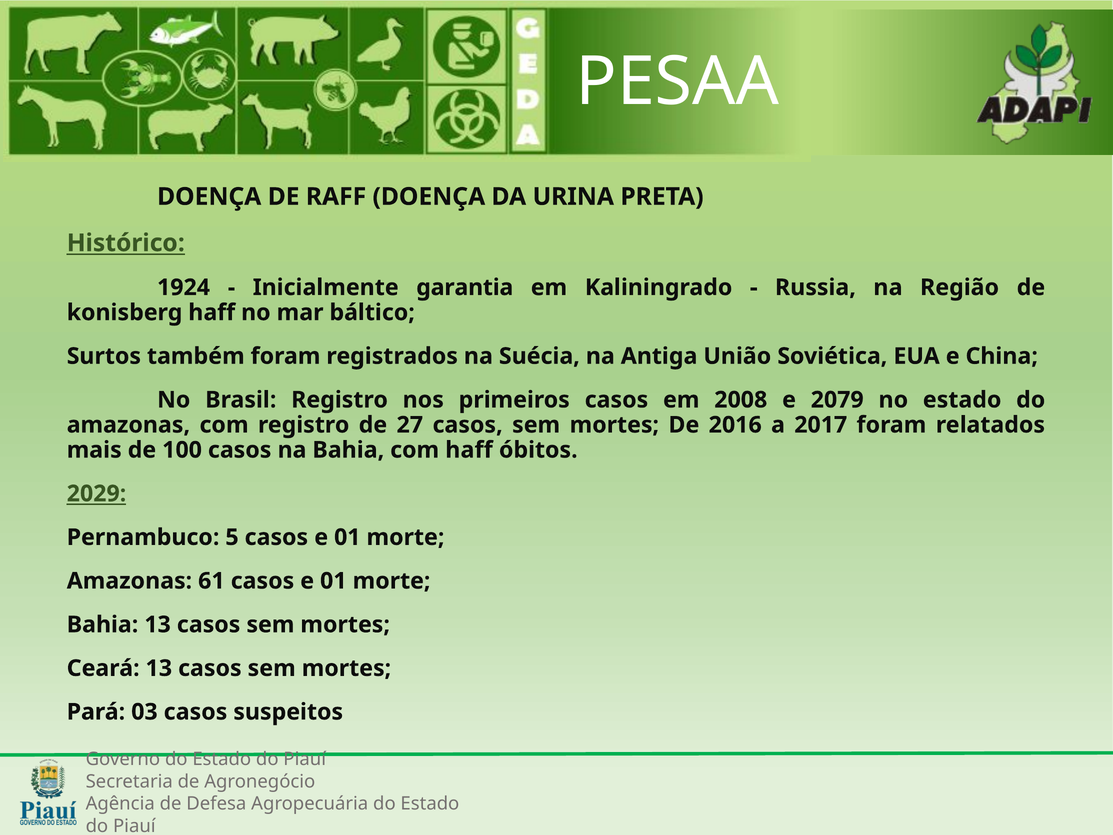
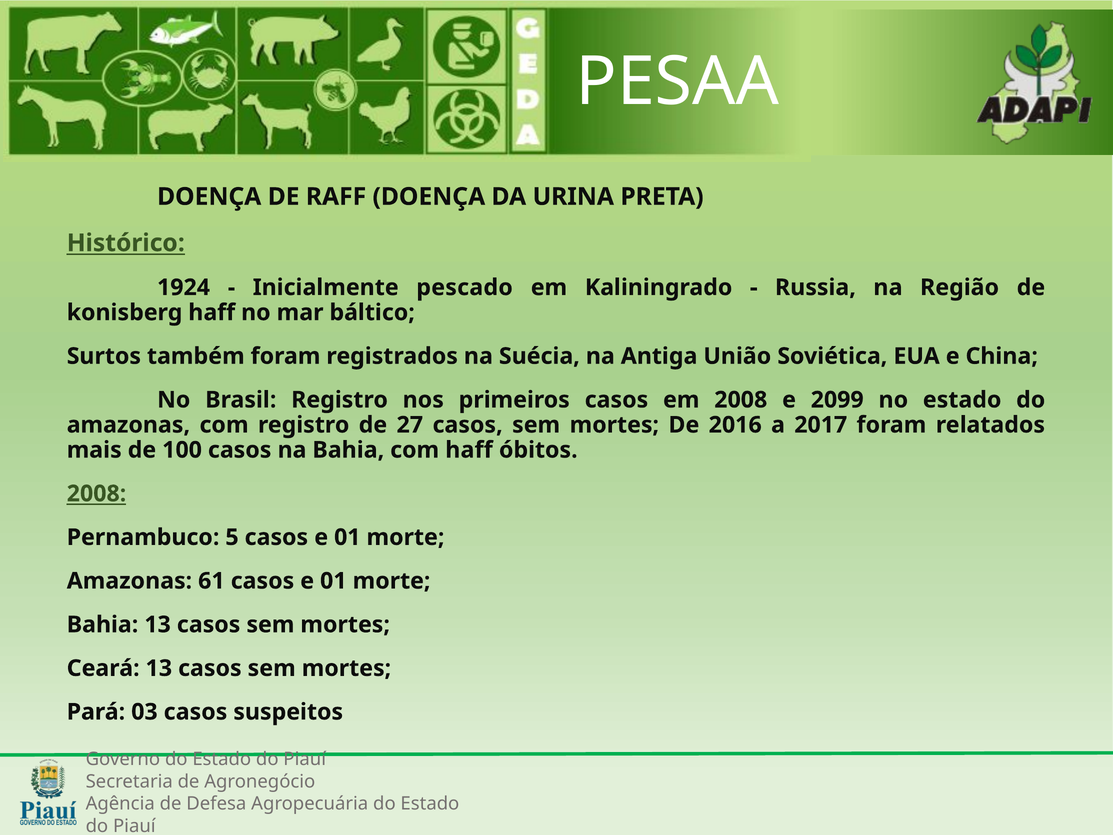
garantia: garantia -> pescado
2079: 2079 -> 2099
2029 at (96, 494): 2029 -> 2008
